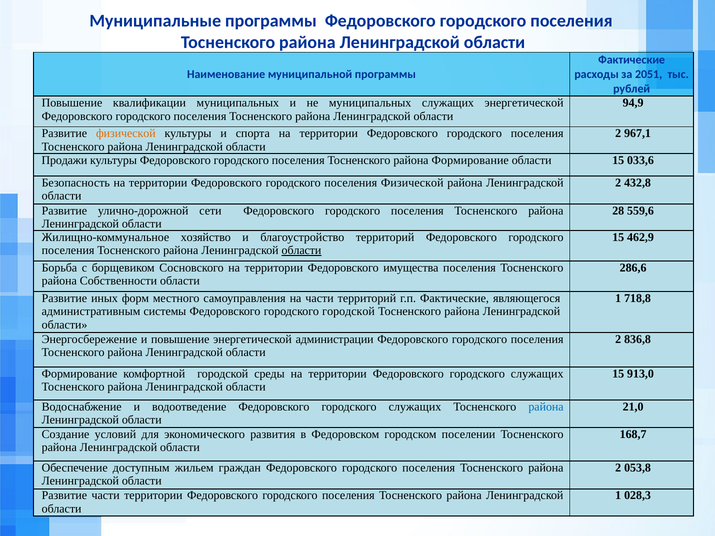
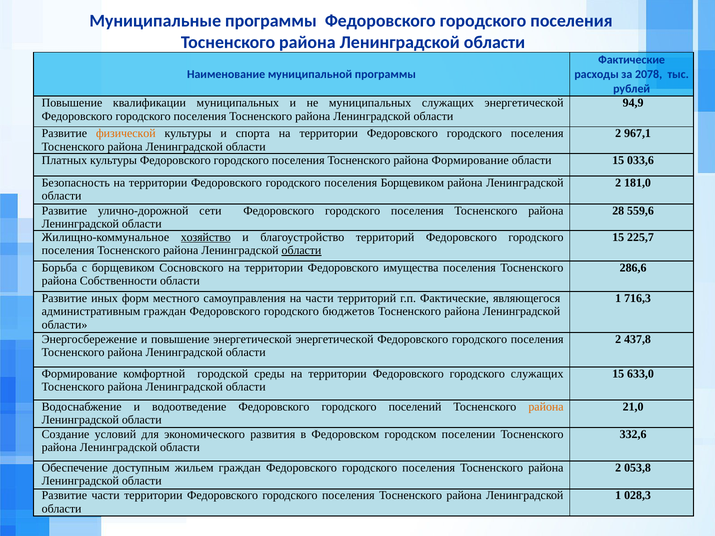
2051: 2051 -> 2078
Продажи: Продажи -> Платных
поселения Физической: Физической -> Борщевиком
432,8: 432,8 -> 181,0
хозяйство underline: none -> present
462,9: 462,9 -> 225,7
718,8: 718,8 -> 716,3
административным системы: системы -> граждан
городского городской: городской -> бюджетов
энергетической администрации: администрации -> энергетической
836,8: 836,8 -> 437,8
913,0: 913,0 -> 633,0
водоотведение Федоровского городского служащих: служащих -> поселений
района at (546, 407) colour: blue -> orange
168,7: 168,7 -> 332,6
